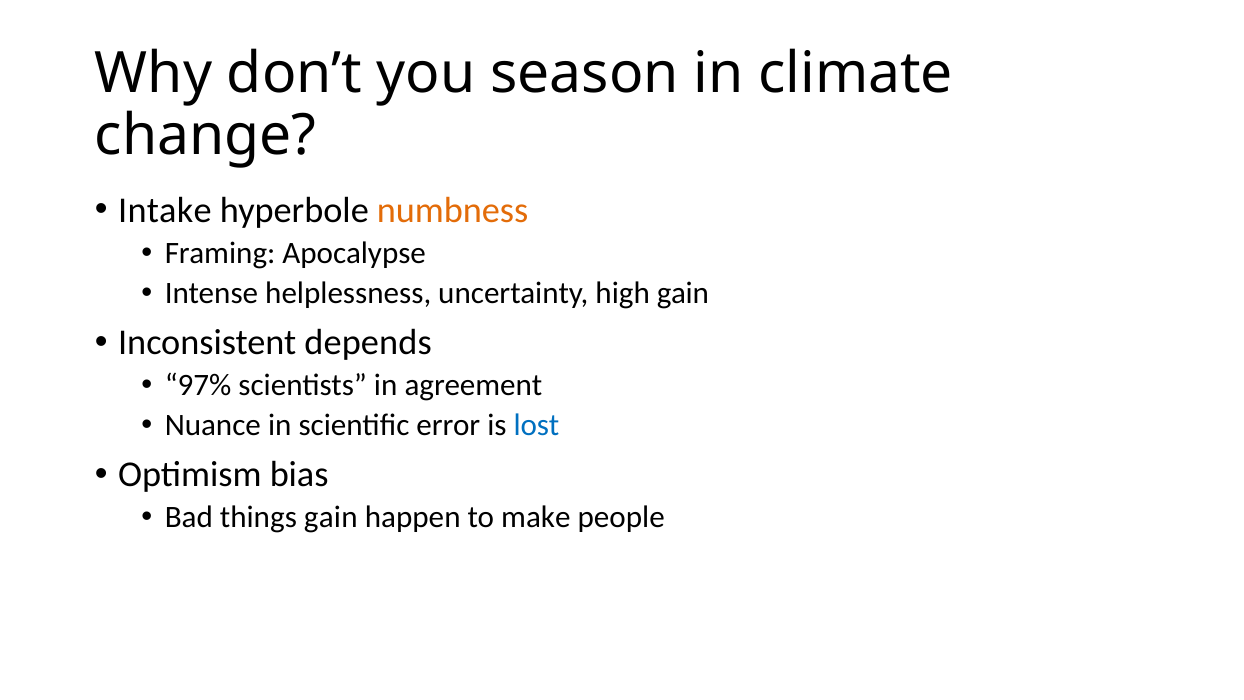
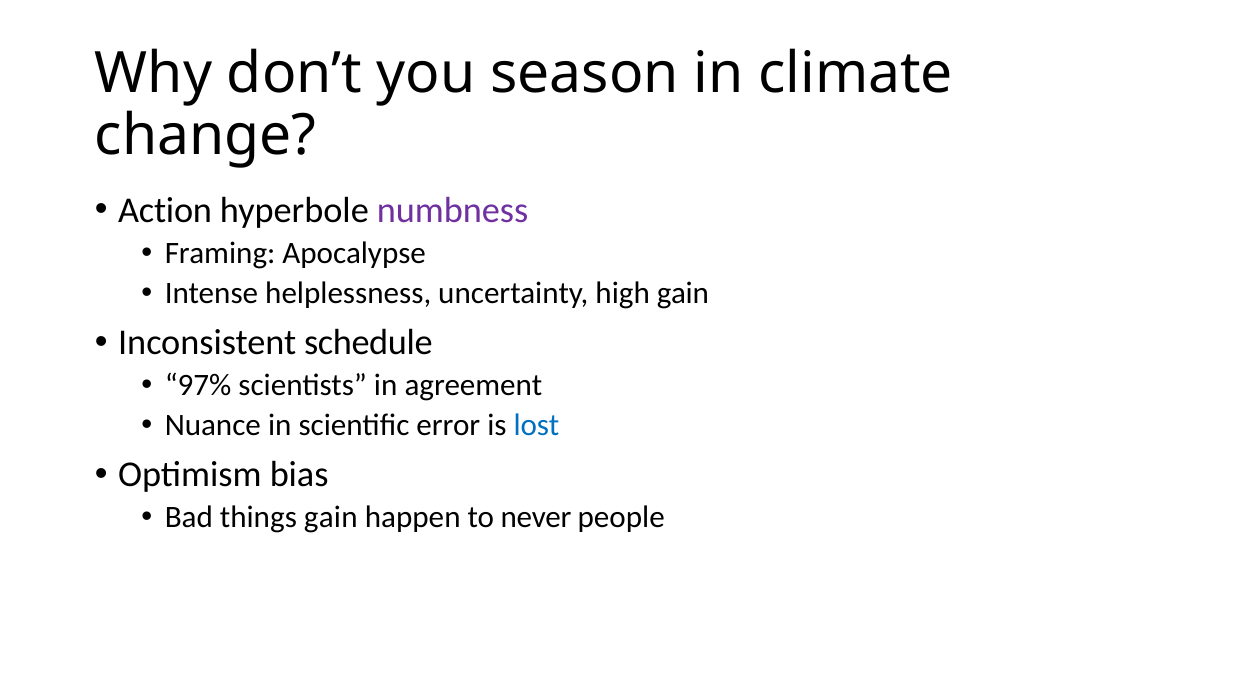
Intake: Intake -> Action
numbness colour: orange -> purple
depends: depends -> schedule
make: make -> never
